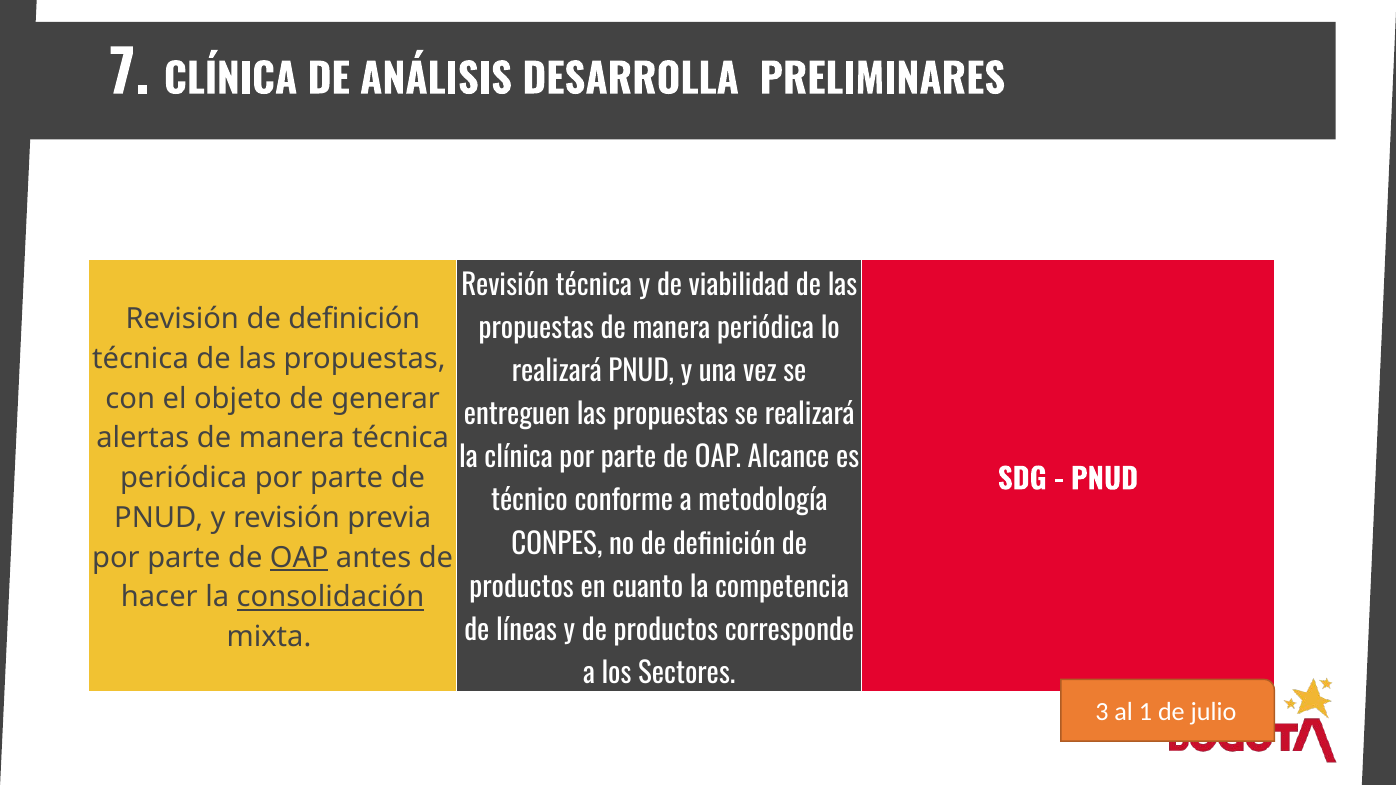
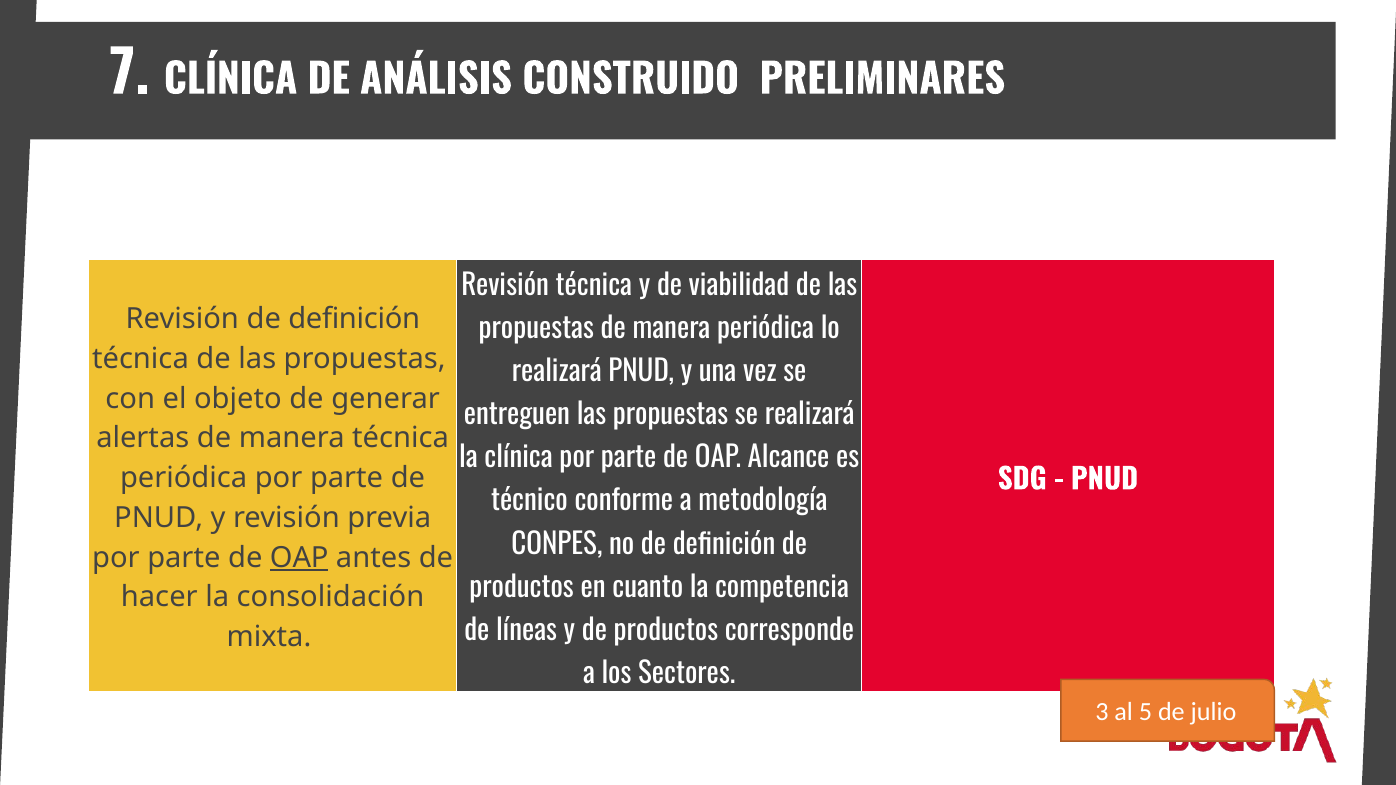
DESARROLLA: DESARROLLA -> CONSTRUIDO
consolidación underline: present -> none
1: 1 -> 5
